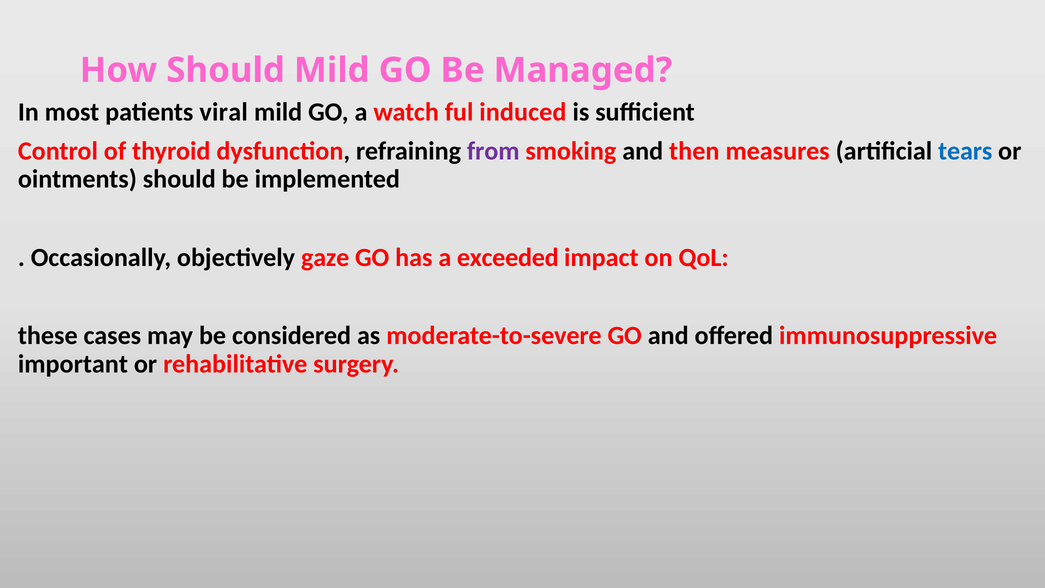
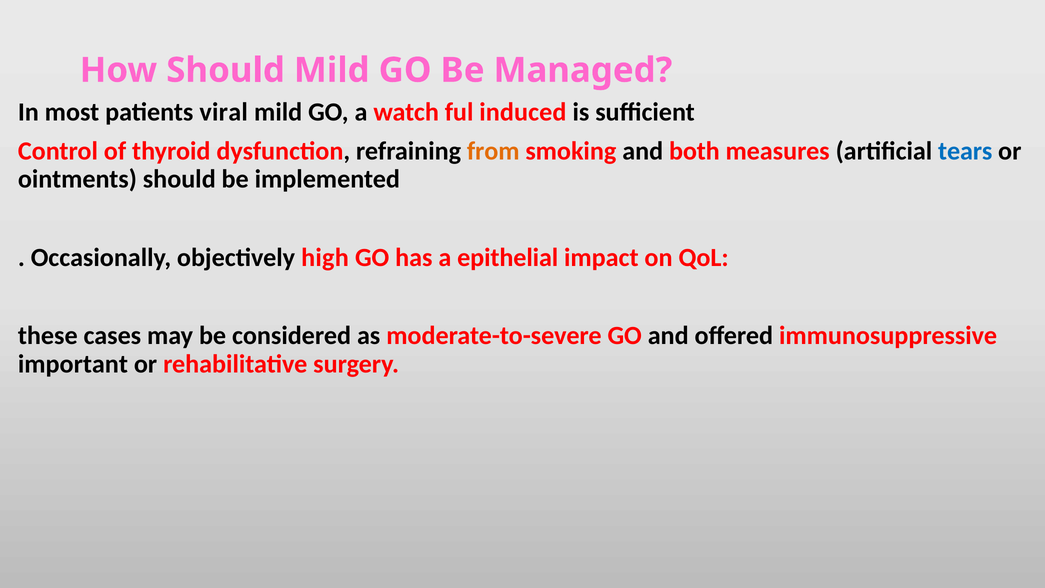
from colour: purple -> orange
then: then -> both
gaze: gaze -> high
exceeded: exceeded -> epithelial
